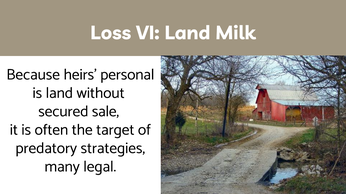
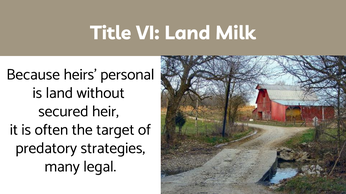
Loss: Loss -> Title
sale: sale -> heir
